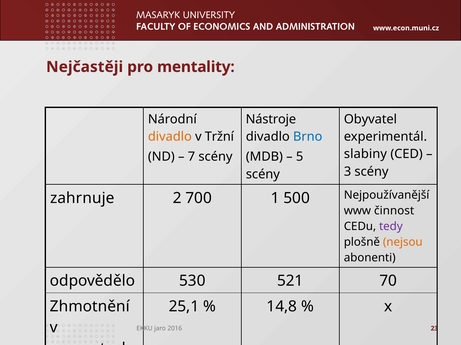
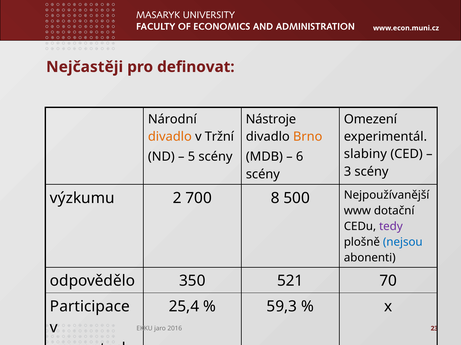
mentality: mentality -> definovat
Obyvatel: Obyvatel -> Omezení
Brno colour: blue -> orange
7: 7 -> 5
5: 5 -> 6
zahrnuje: zahrnuje -> výzkumu
1: 1 -> 8
činnost: činnost -> dotační
nejsou colour: orange -> blue
530: 530 -> 350
Zhmotnění: Zhmotnění -> Participace
25,1: 25,1 -> 25,4
14,8: 14,8 -> 59,3
